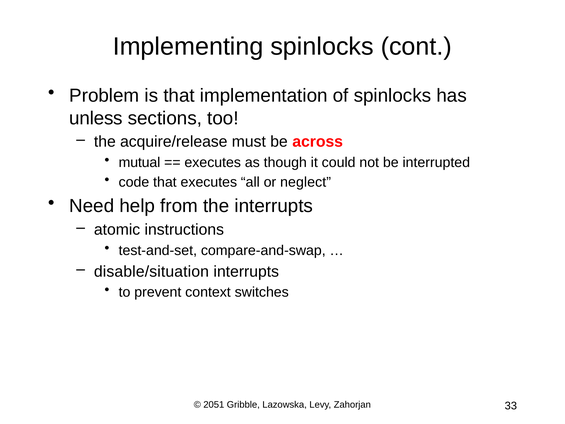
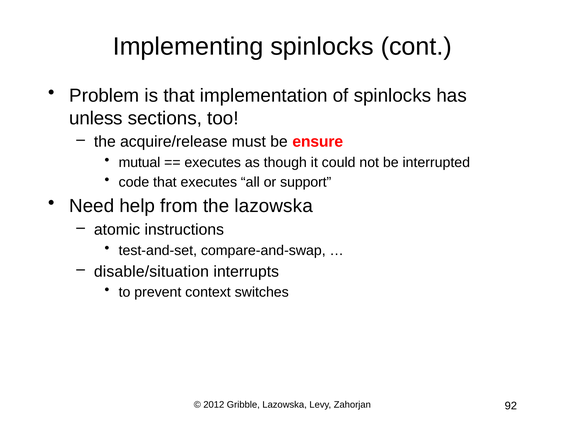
across: across -> ensure
neglect: neglect -> support
the interrupts: interrupts -> lazowska
2051: 2051 -> 2012
33: 33 -> 92
